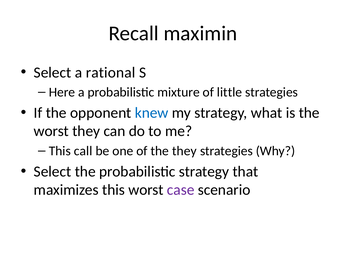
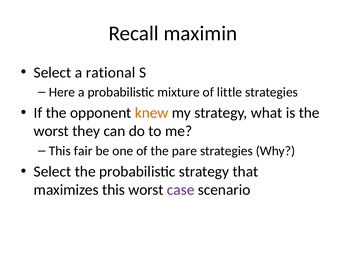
knew colour: blue -> orange
call: call -> fair
the they: they -> pare
